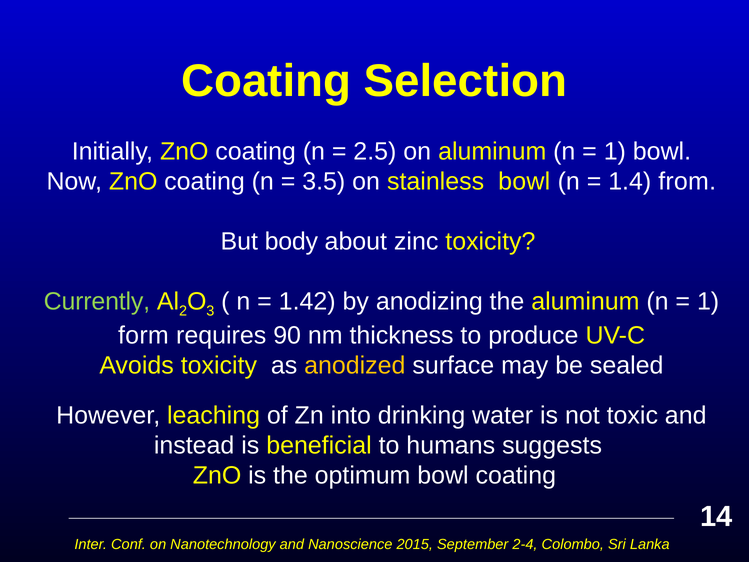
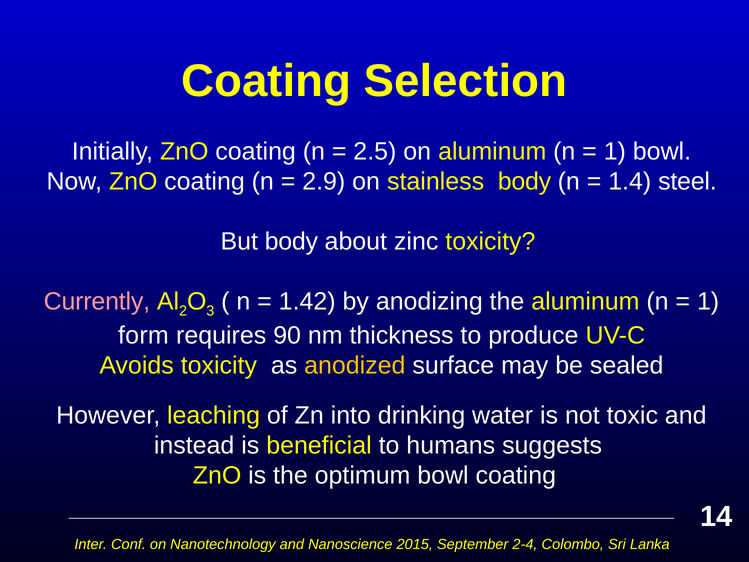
3.5: 3.5 -> 2.9
stainless bowl: bowl -> body
from: from -> steel
Currently colour: light green -> pink
